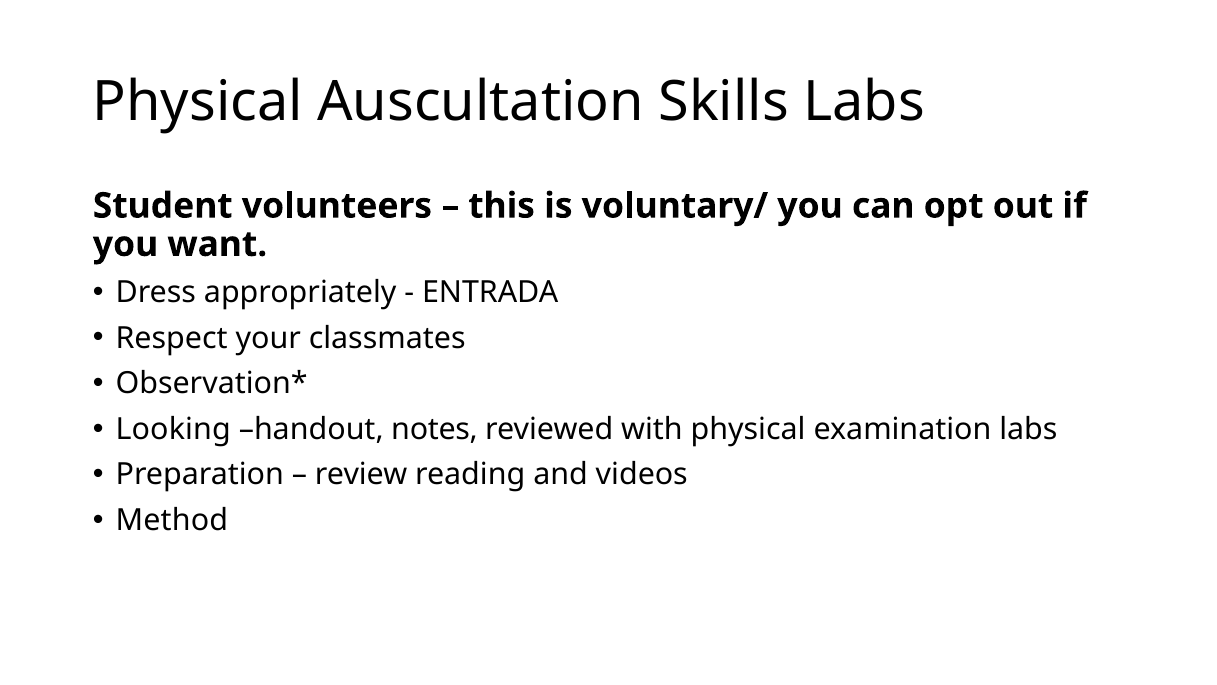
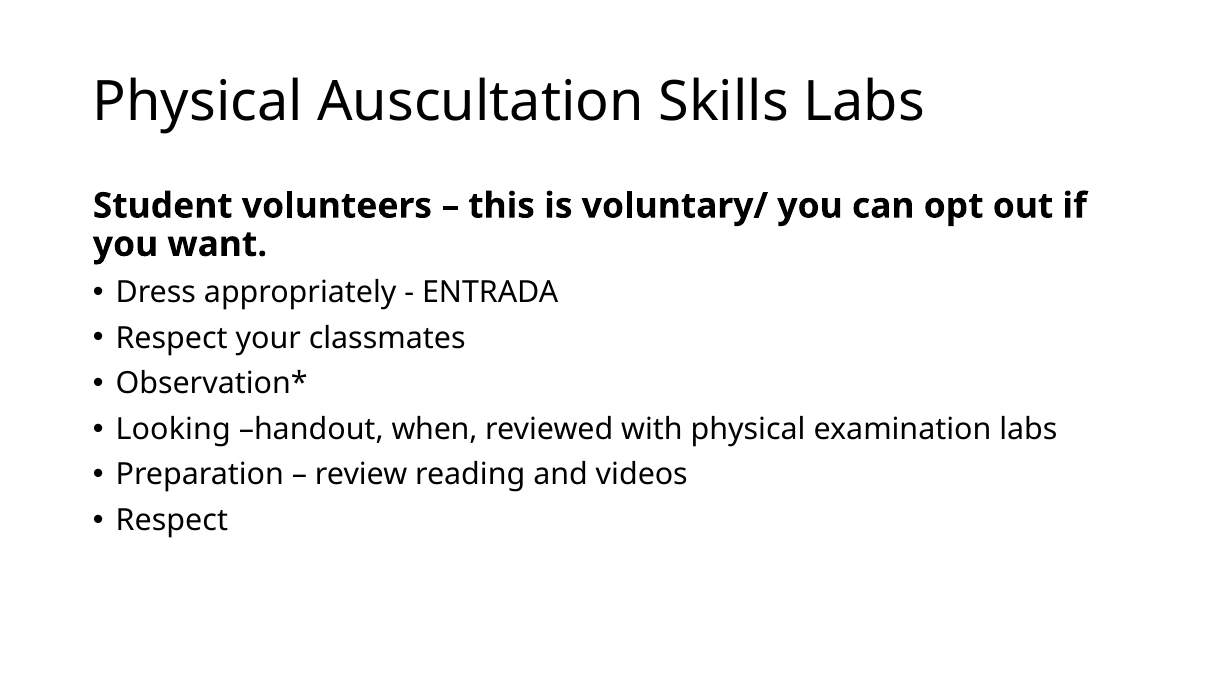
notes: notes -> when
Method at (172, 520): Method -> Respect
